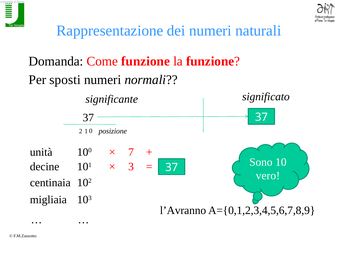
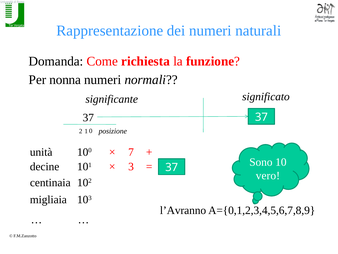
Come funzione: funzione -> richiesta
sposti: sposti -> nonna
